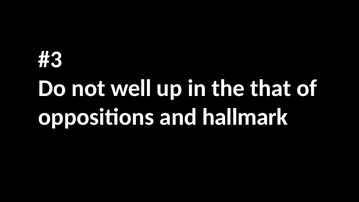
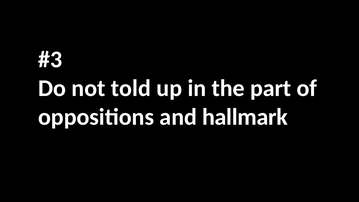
well: well -> told
that: that -> part
